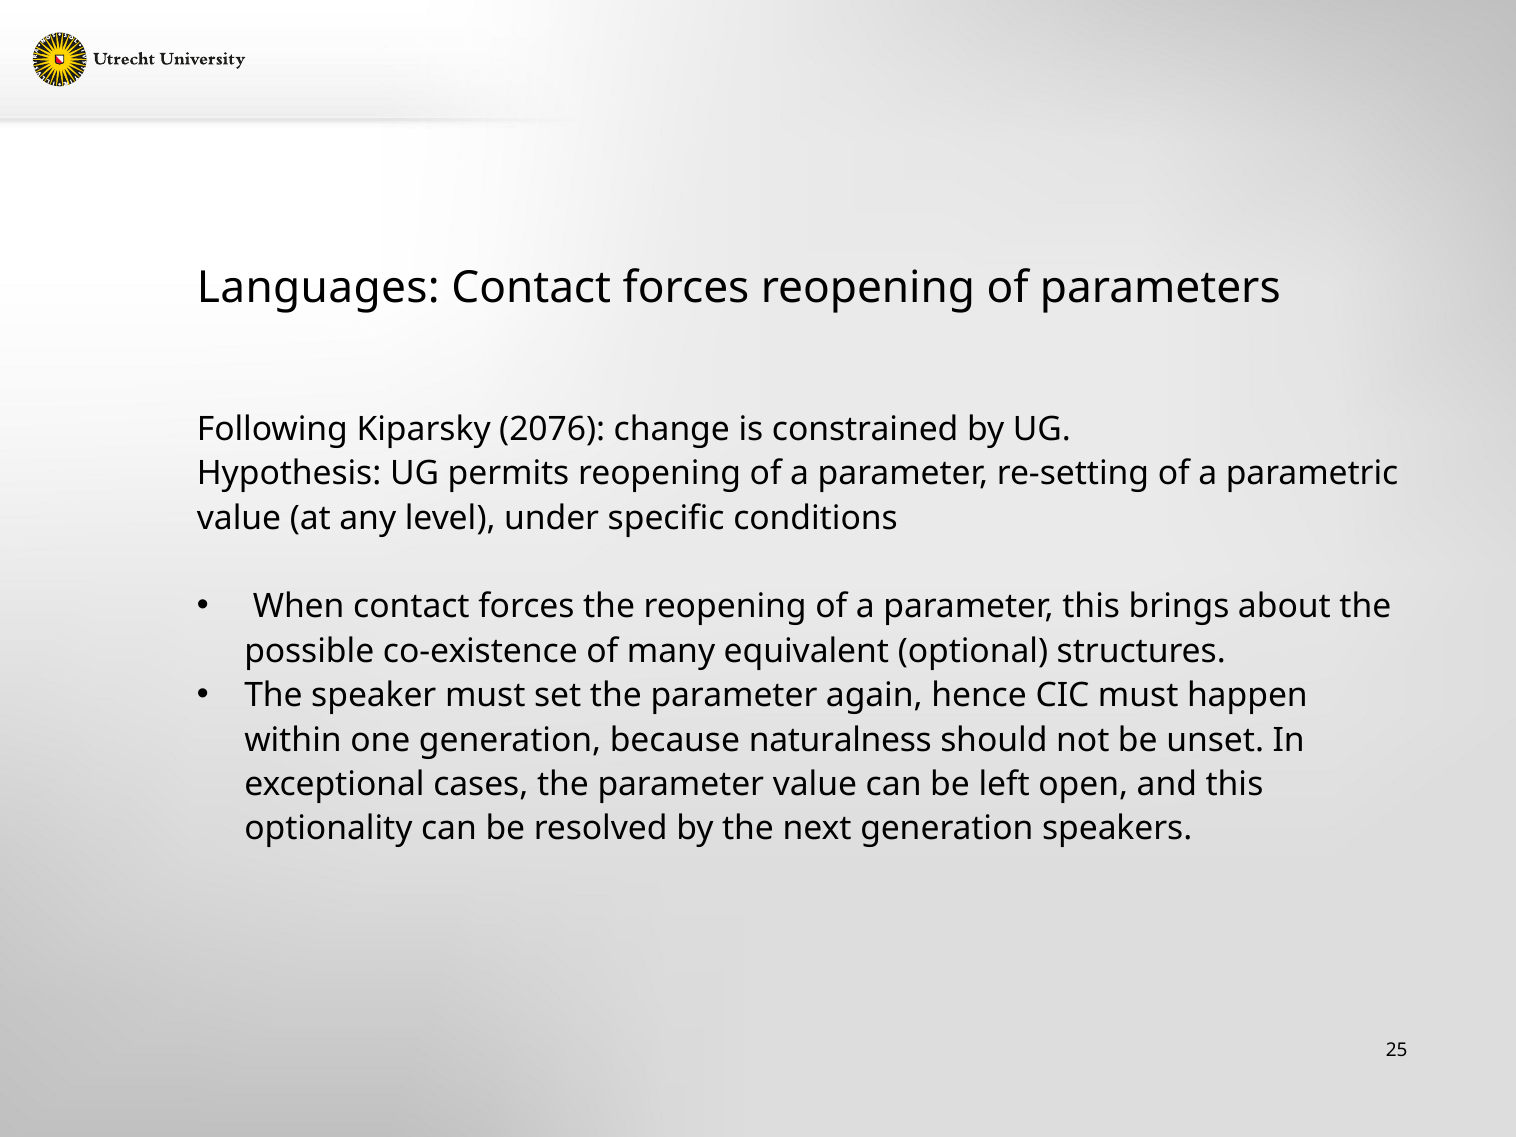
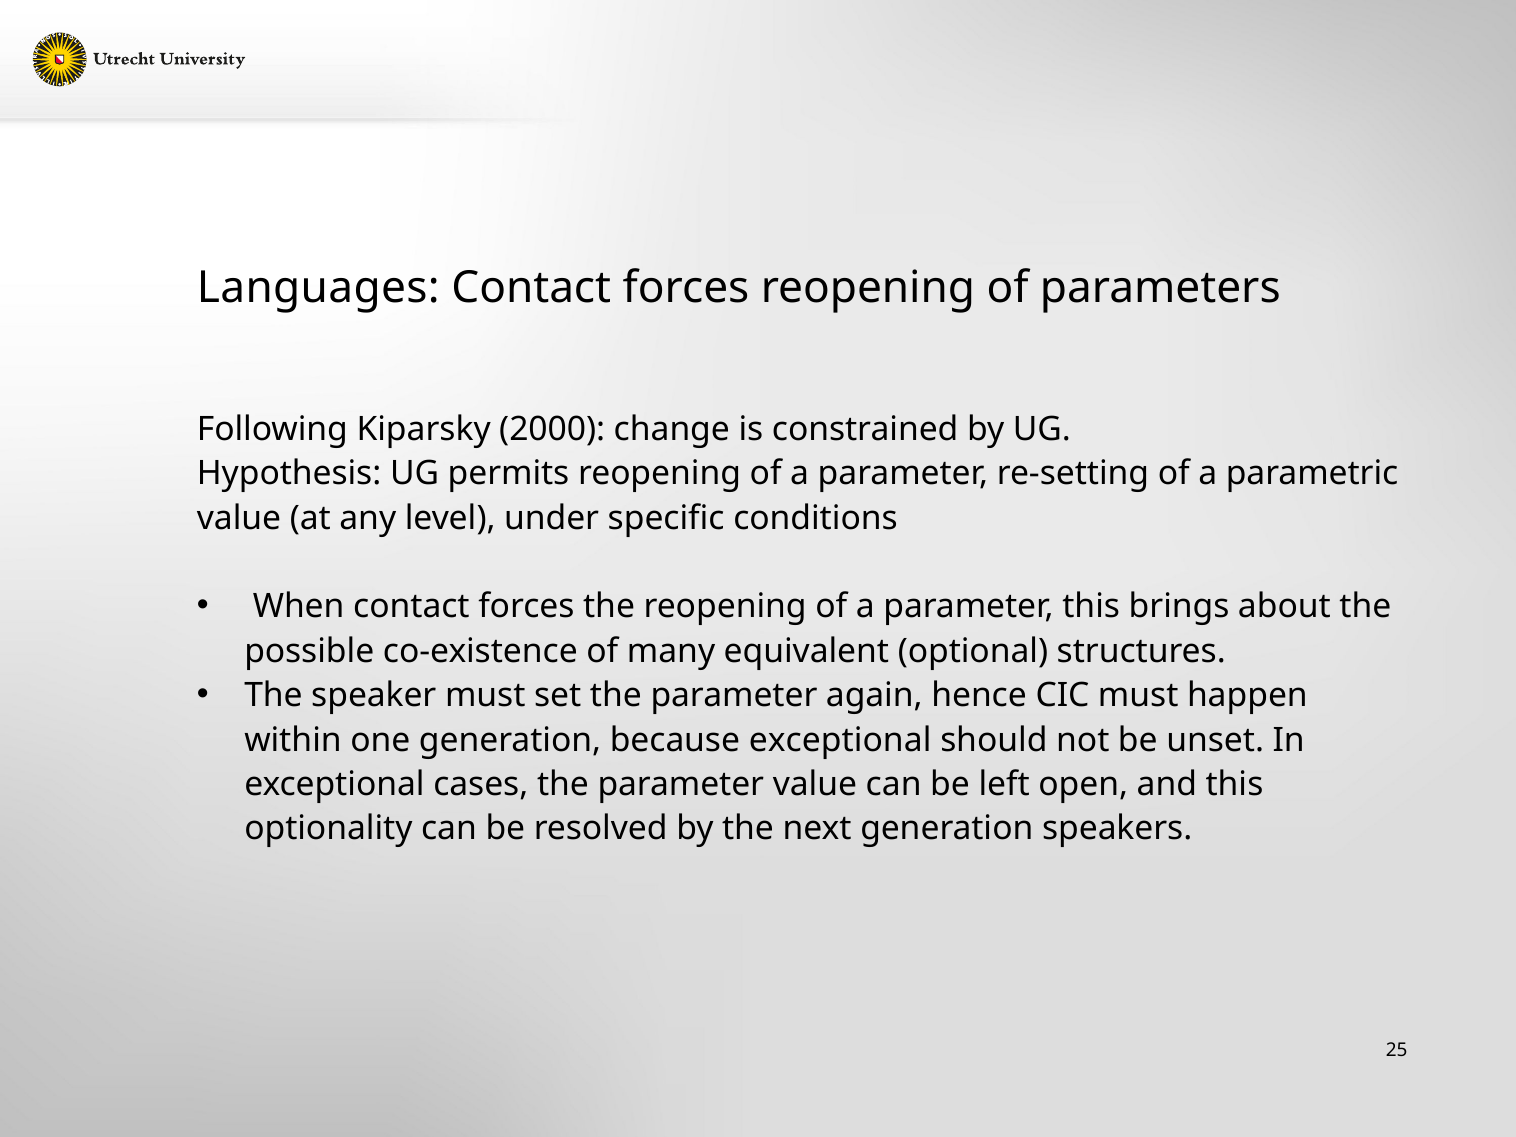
2076: 2076 -> 2000
because naturalness: naturalness -> exceptional
